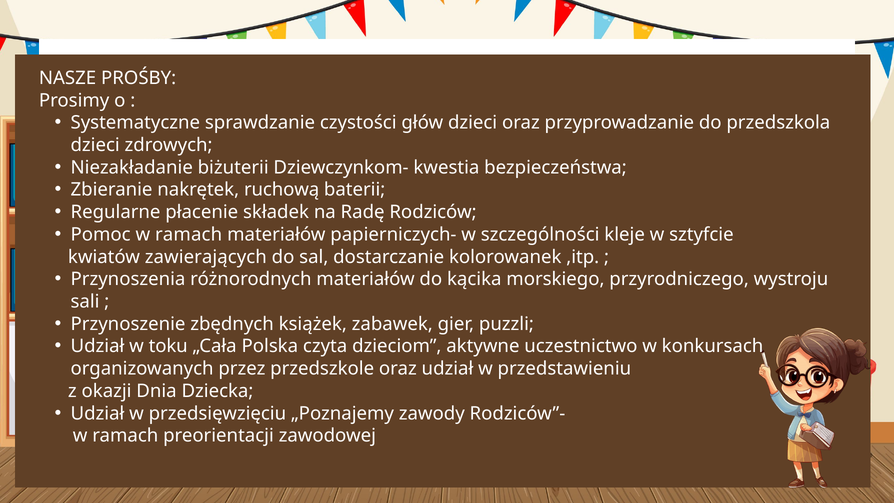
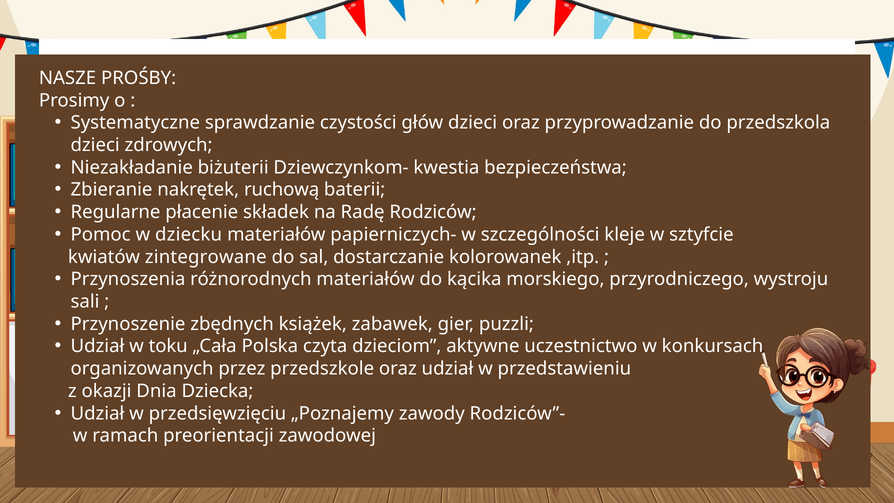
Pomoc w ramach: ramach -> dziecku
zawierających: zawierających -> zintegrowane
